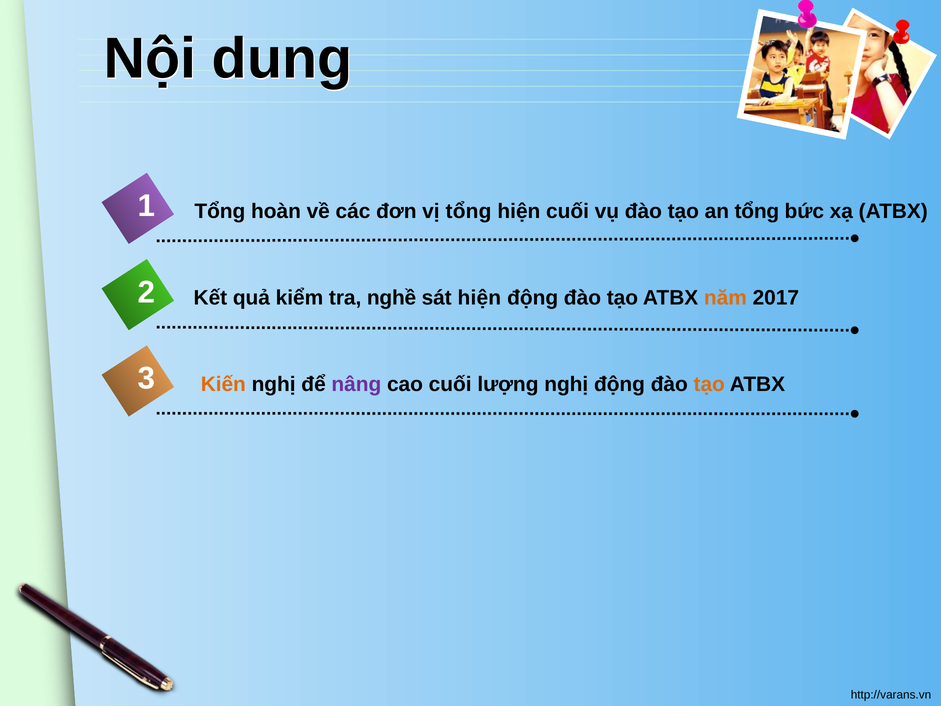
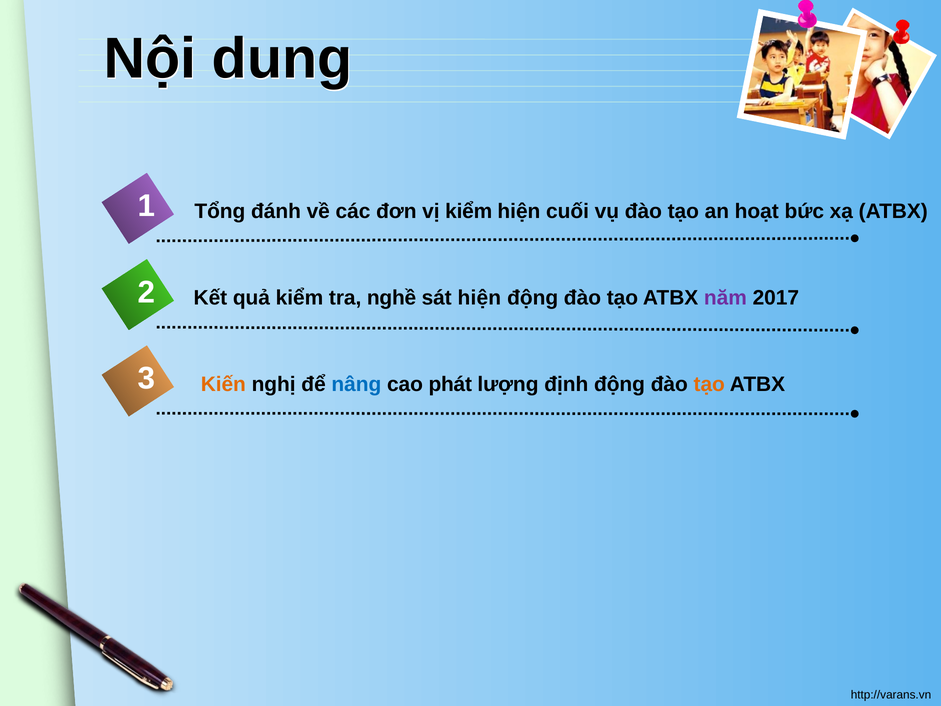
hoàn: hoàn -> đánh
vị tổng: tổng -> kiểm
an tổng: tổng -> hoạt
năm colour: orange -> purple
nâng colour: purple -> blue
cao cuối: cuối -> phát
lượng nghị: nghị -> định
